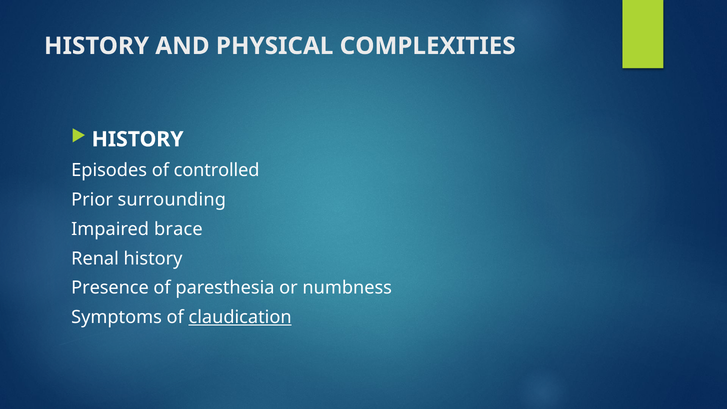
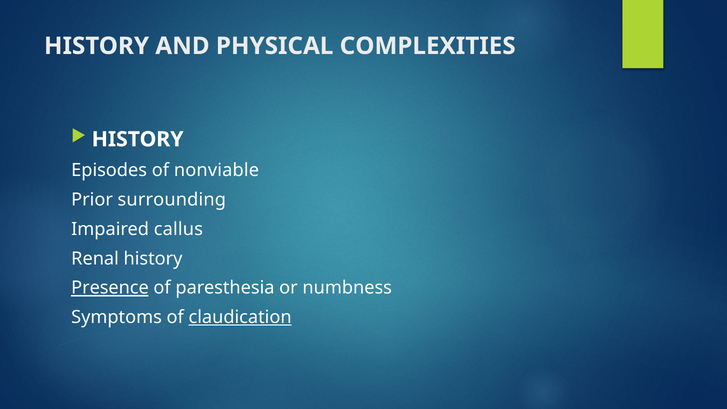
controlled: controlled -> nonviable
brace: brace -> callus
Presence underline: none -> present
